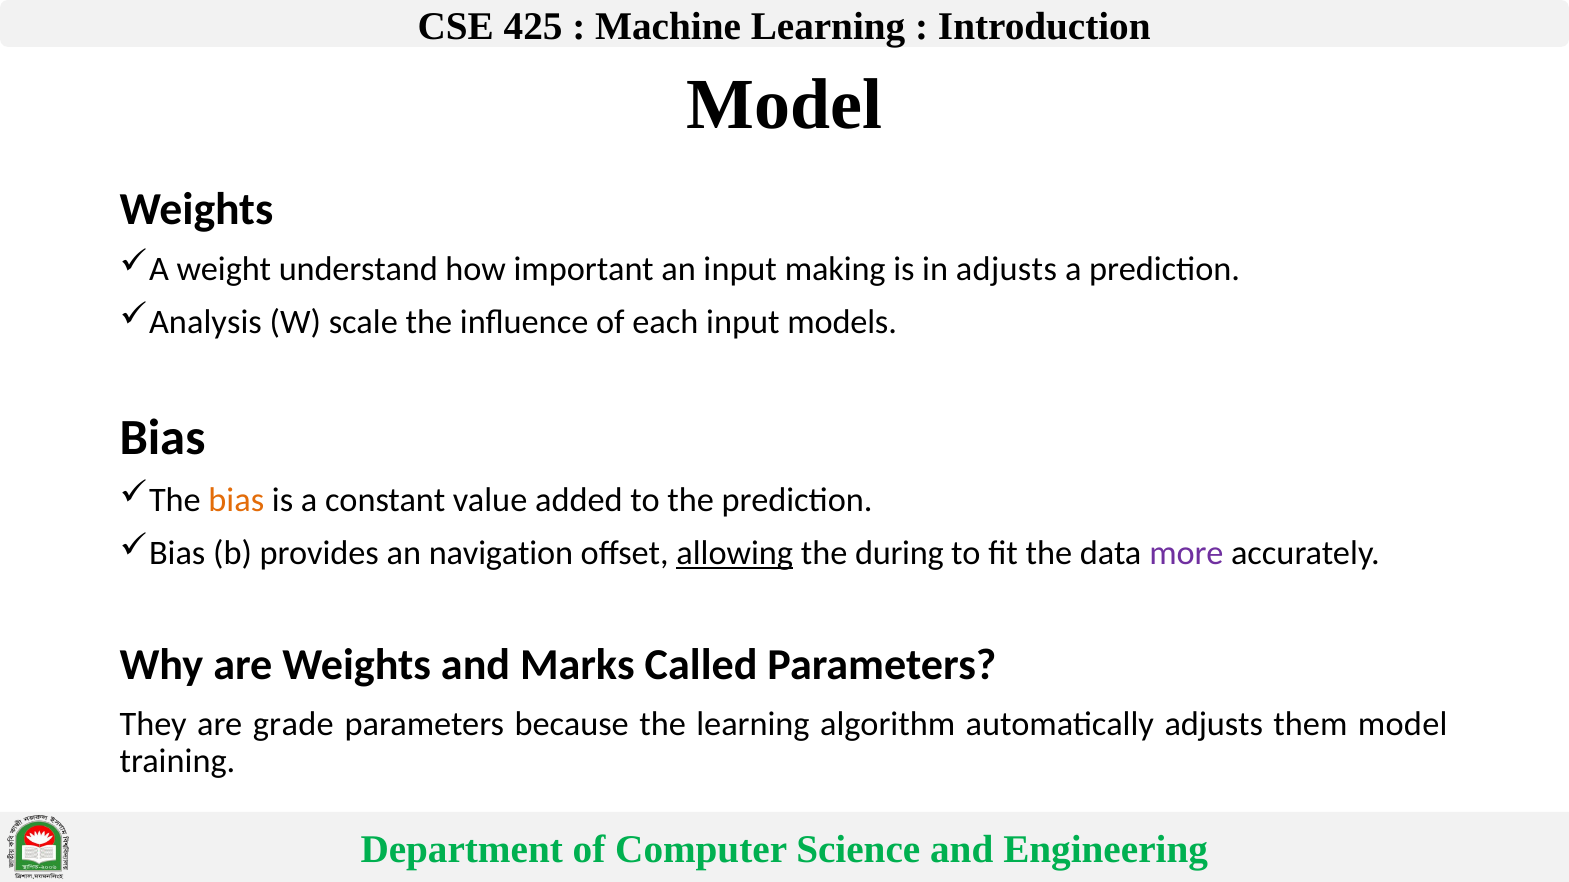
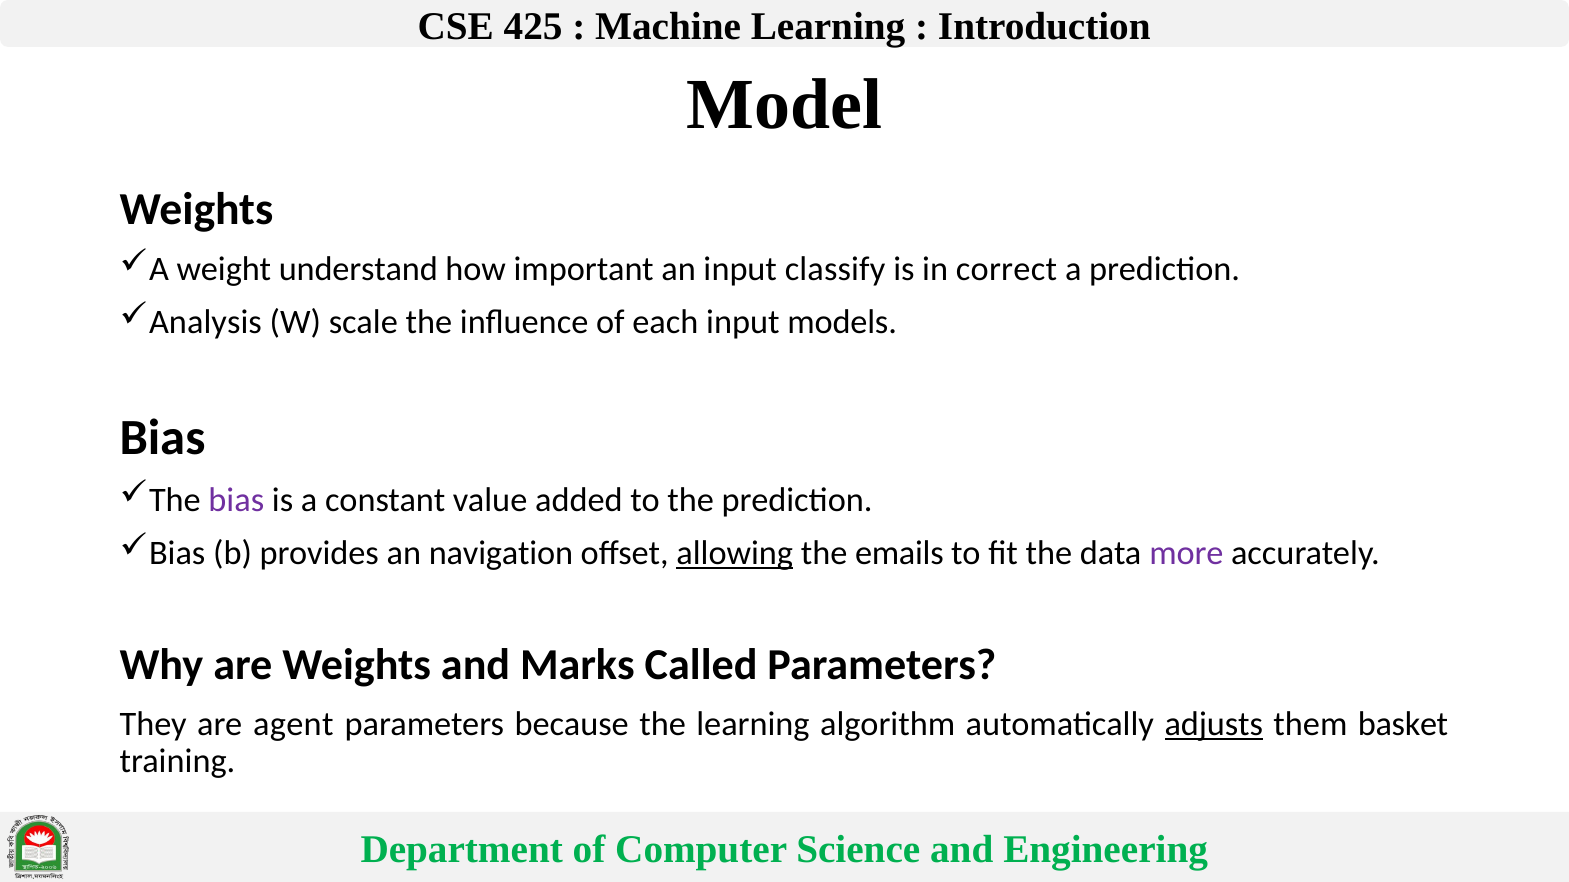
making: making -> classify
in adjusts: adjusts -> correct
bias at (236, 500) colour: orange -> purple
during: during -> emails
grade: grade -> agent
adjusts at (1214, 725) underline: none -> present
them model: model -> basket
